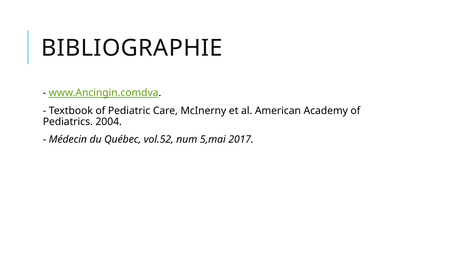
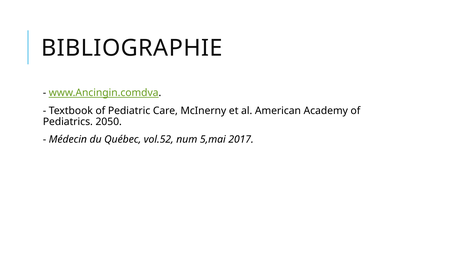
2004: 2004 -> 2050
